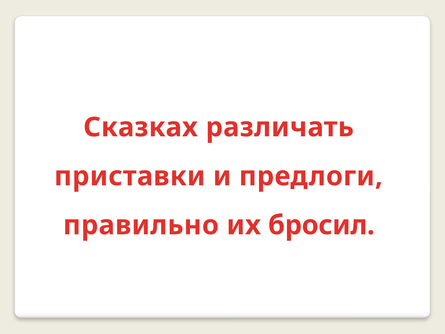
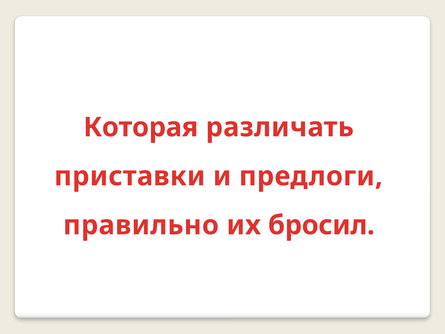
Сказках: Сказках -> Которая
